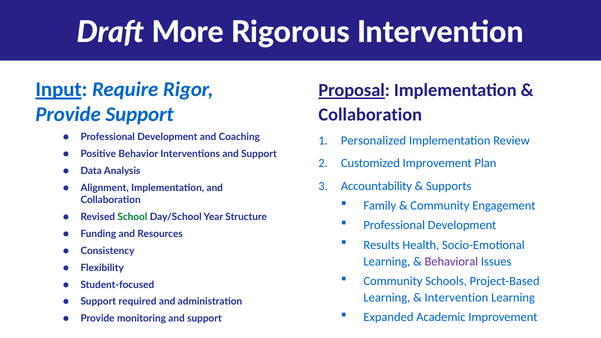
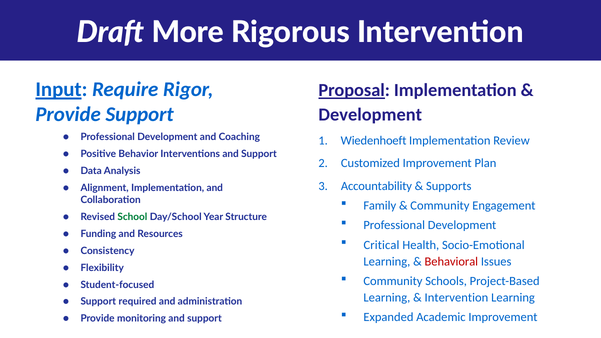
Collaboration at (370, 115): Collaboration -> Development
Personalized: Personalized -> Wiedenhoeft
Results: Results -> Critical
Behavioral colour: purple -> red
